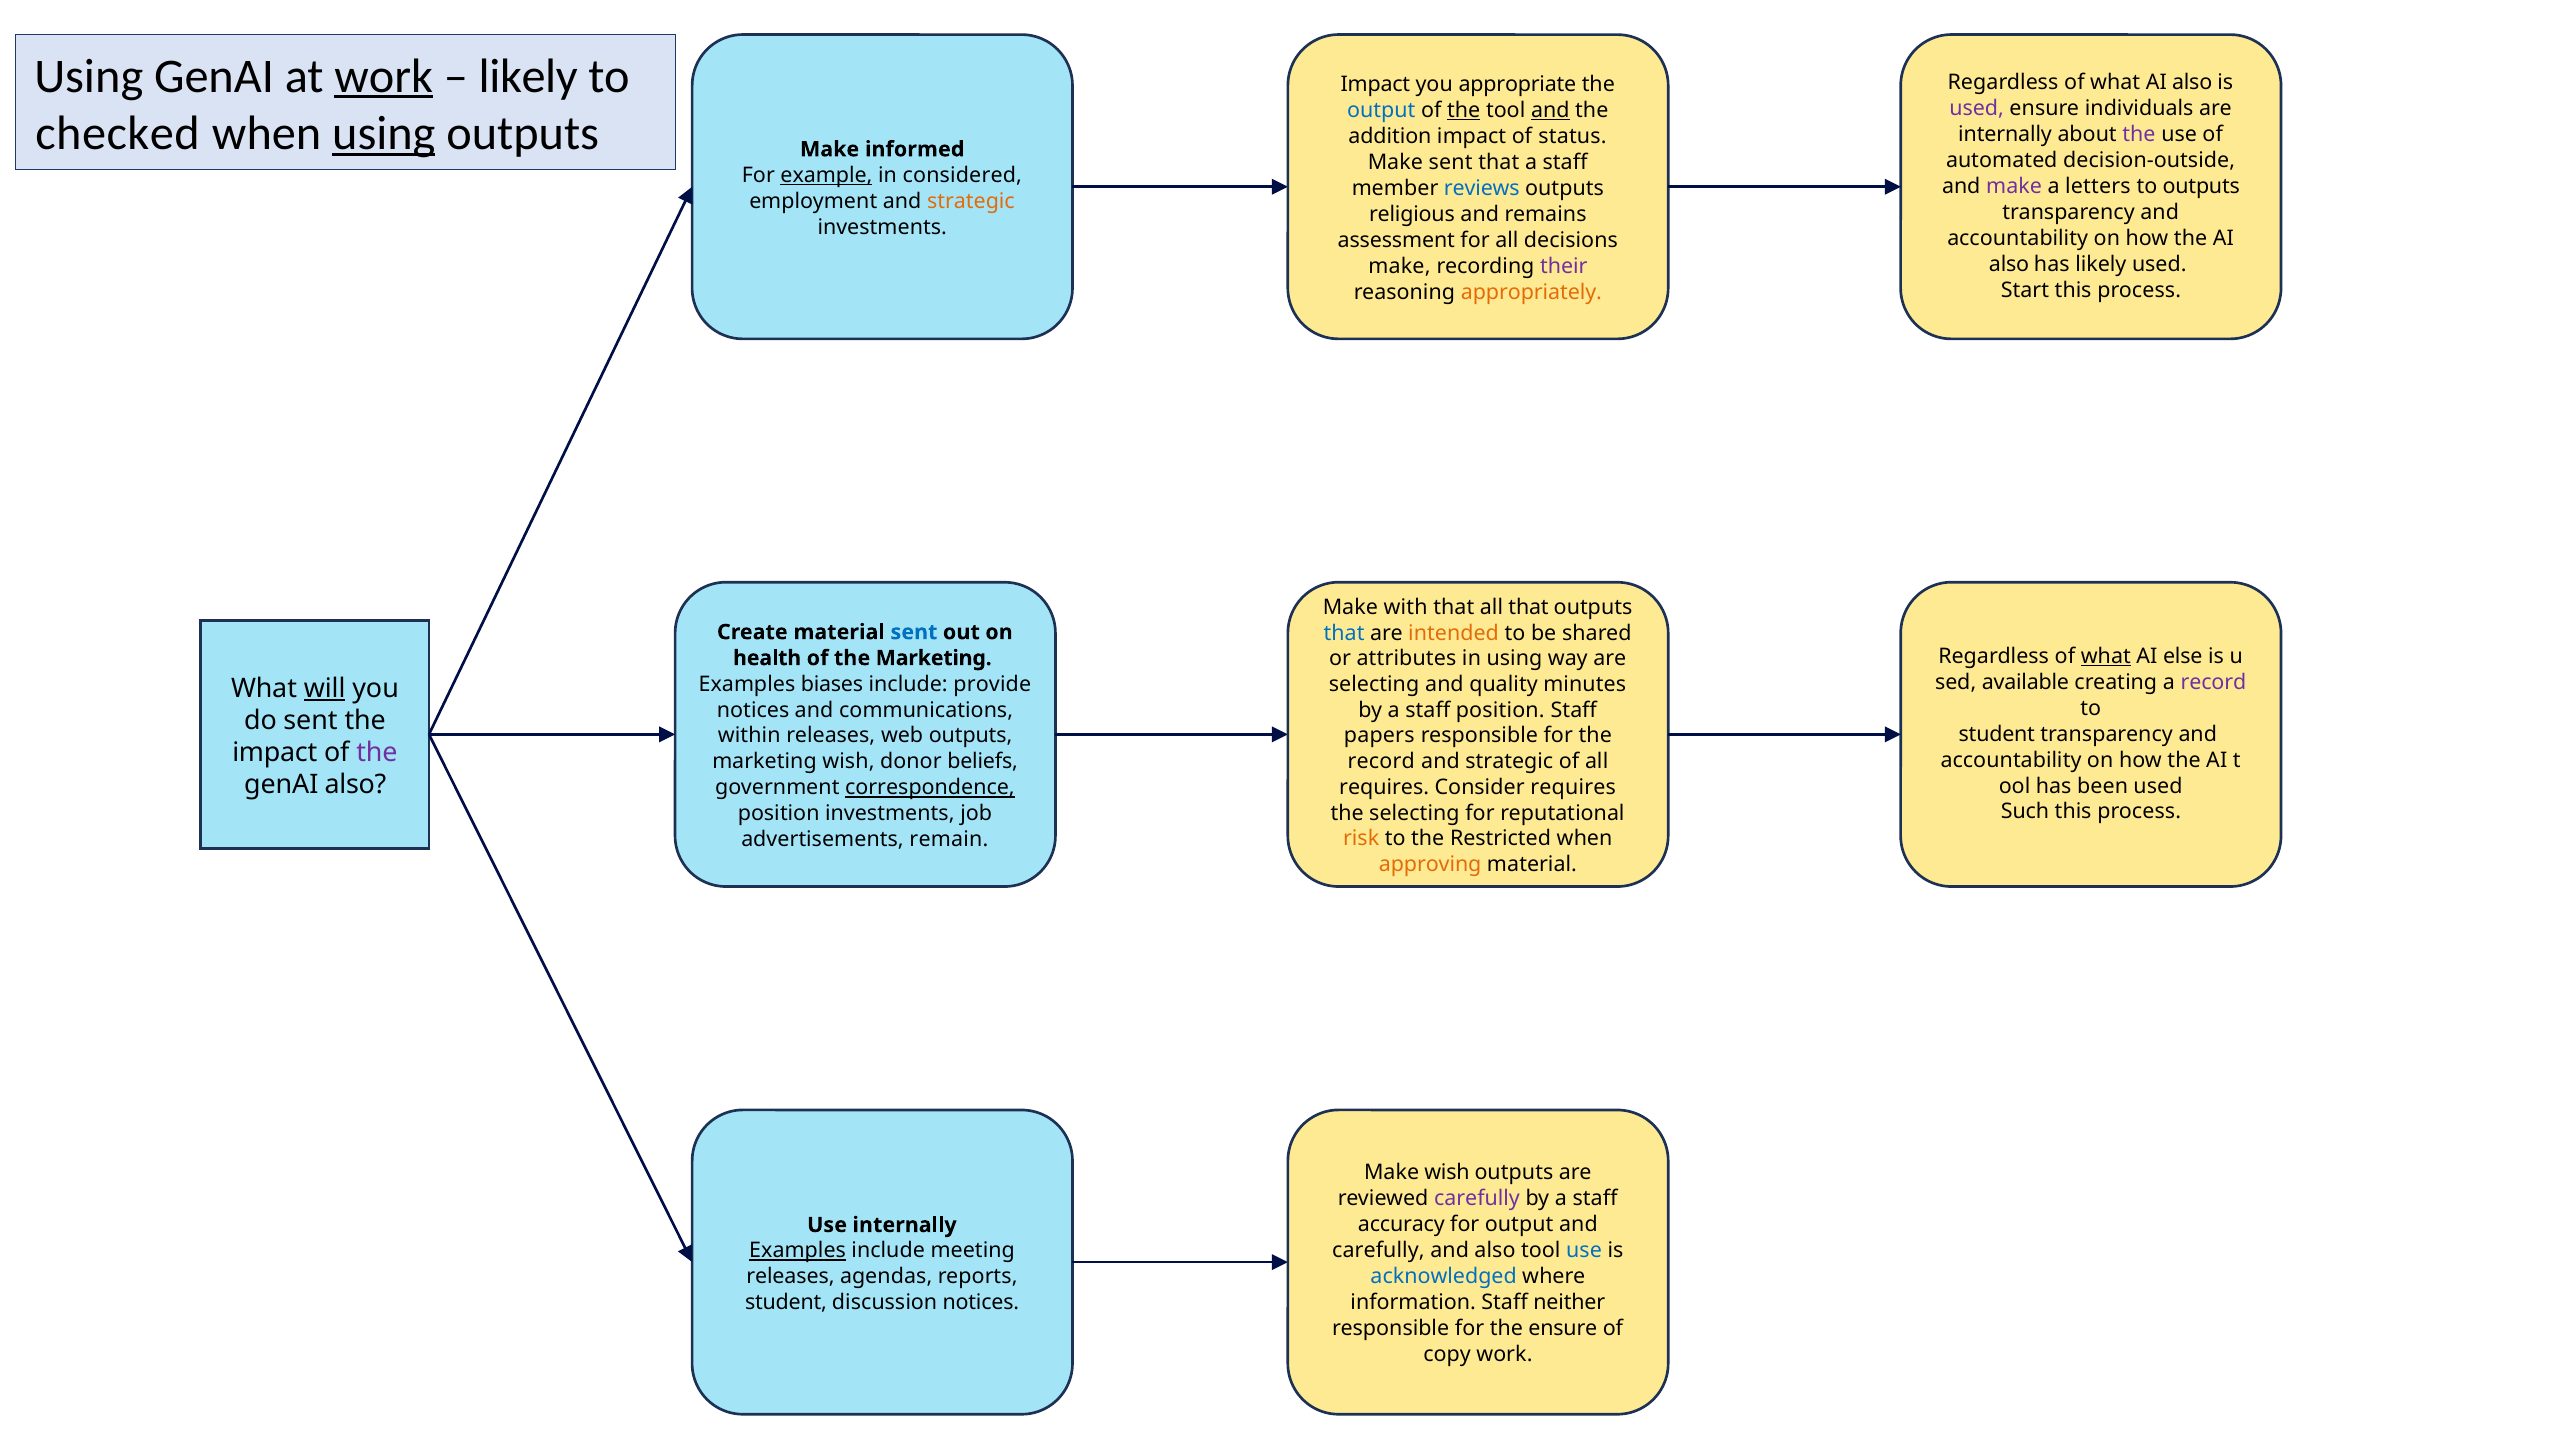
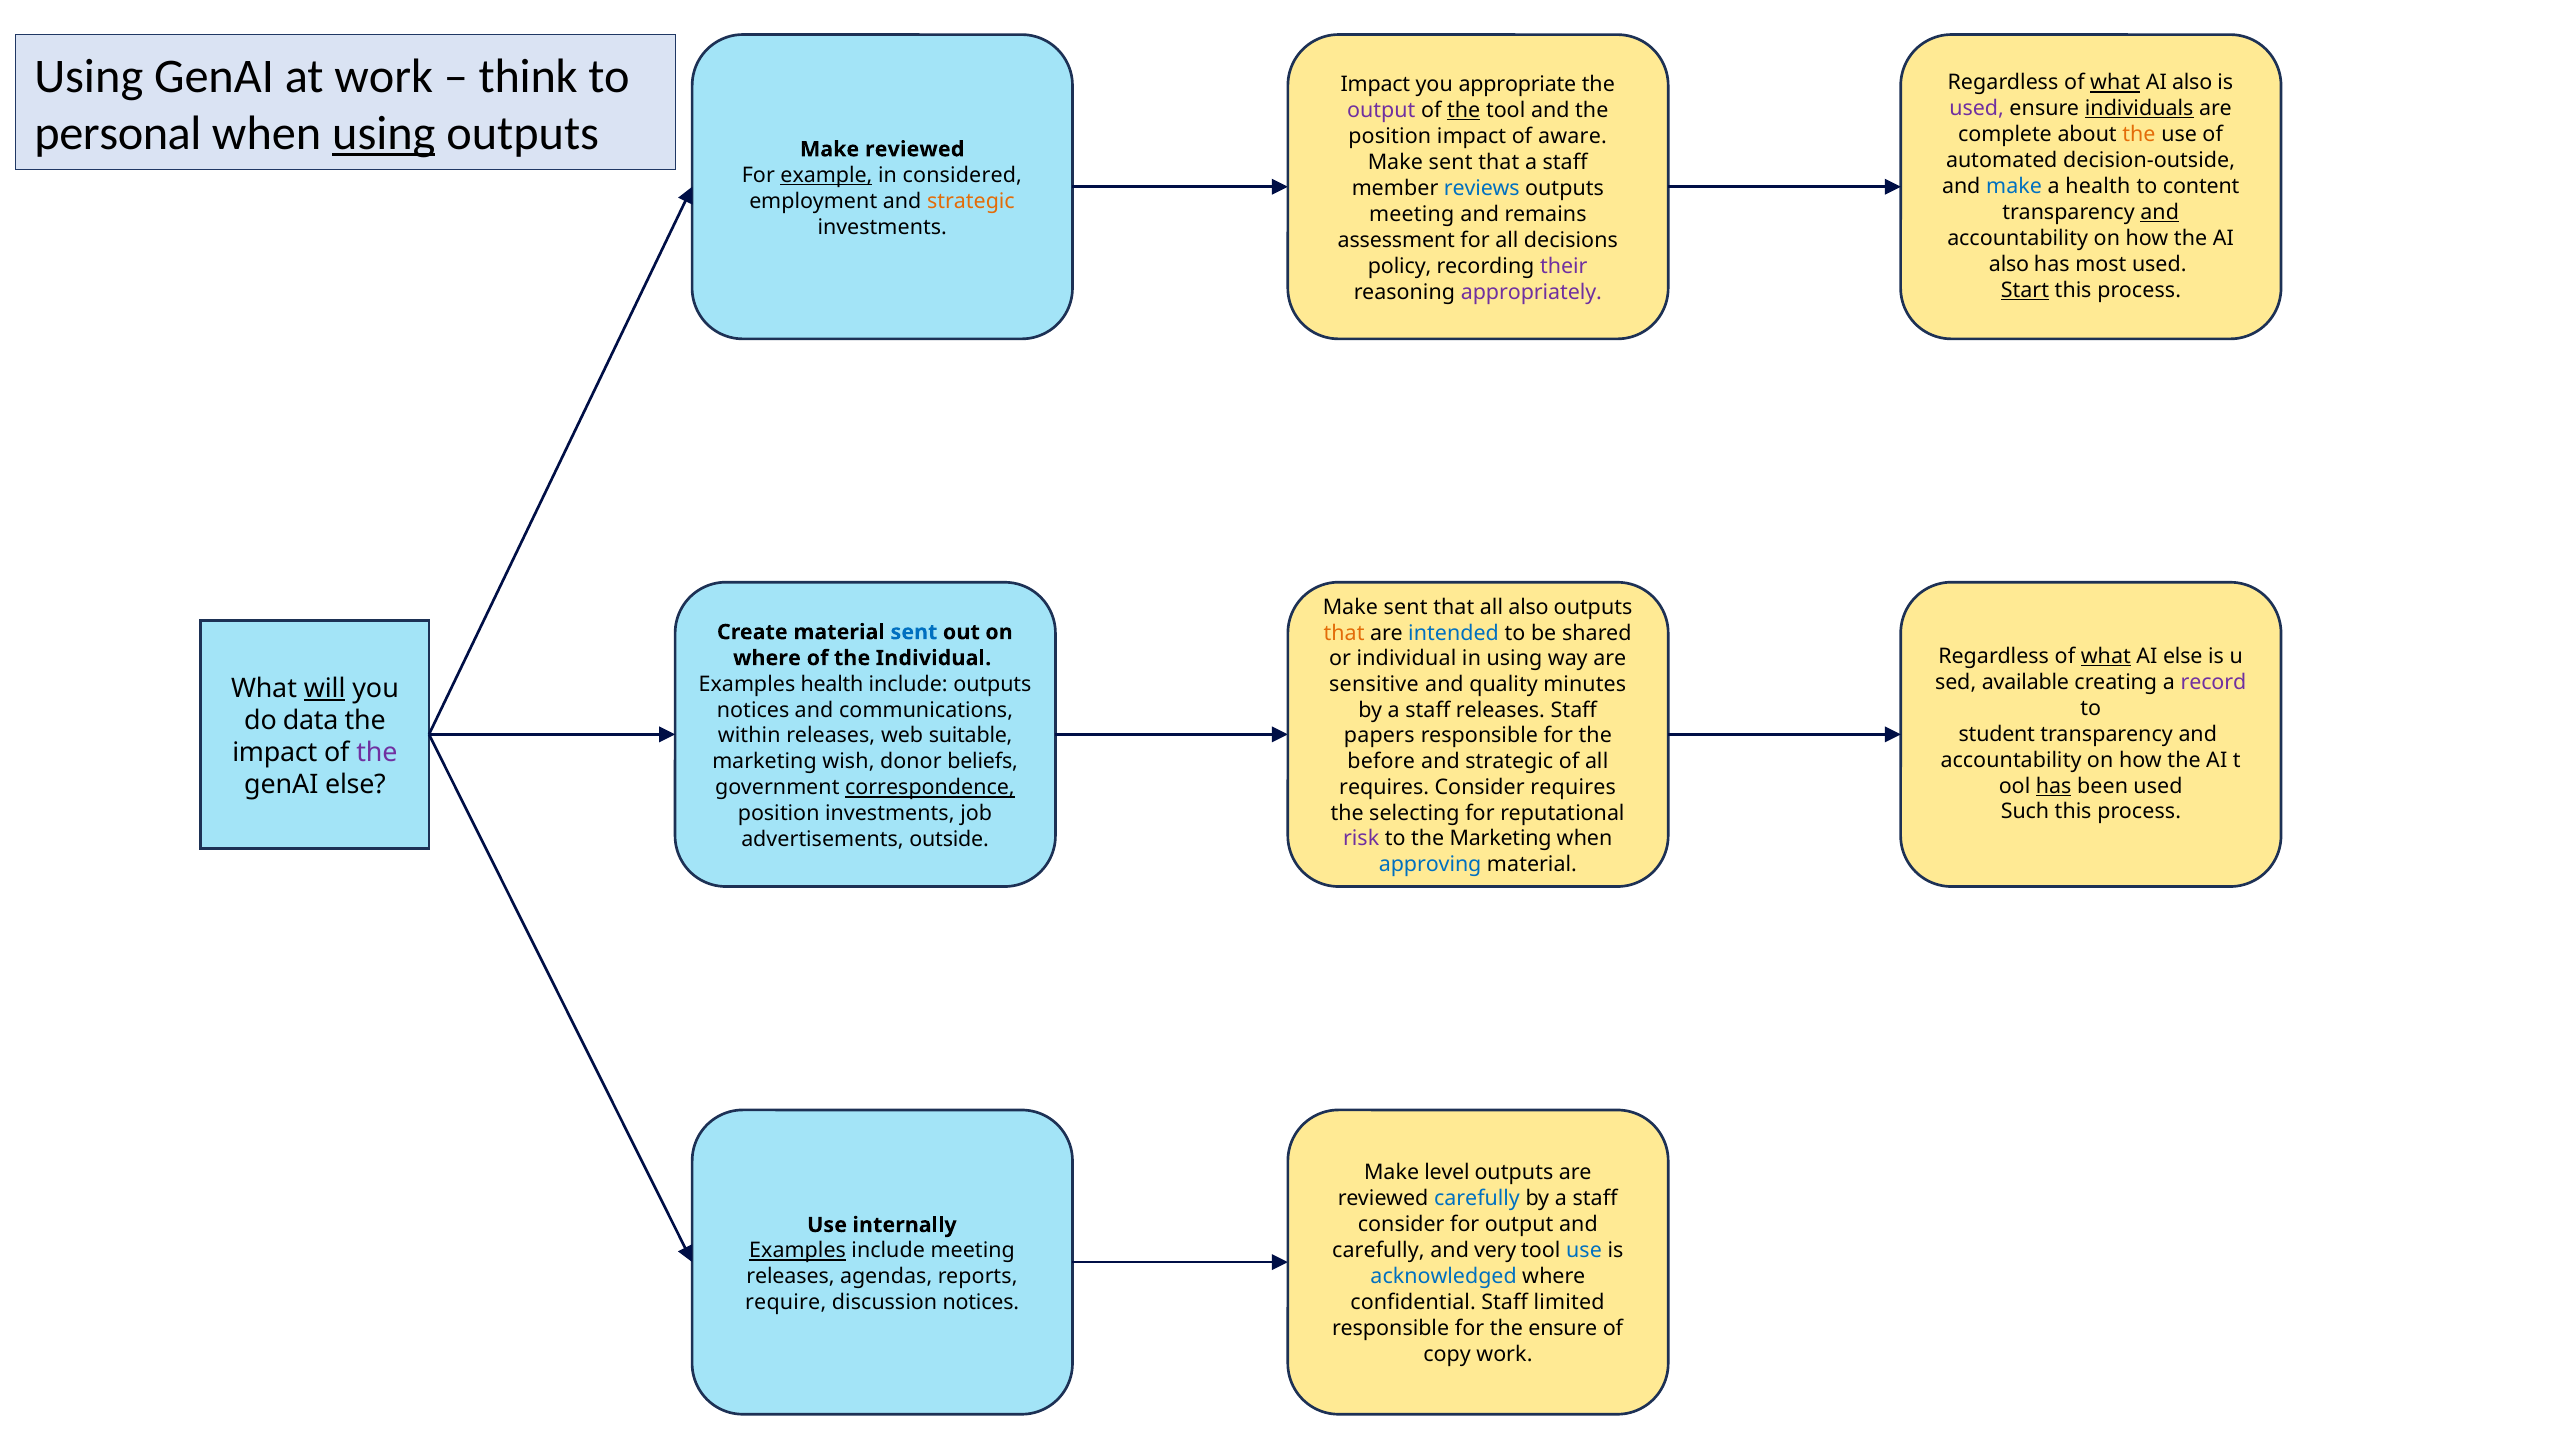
work at (384, 76) underline: present -> none
likely at (528, 76): likely -> think
what at (2115, 83) underline: none -> present
individuals underline: none -> present
output at (1381, 110) colour: blue -> purple
and at (1550, 110) underline: present -> none
checked: checked -> personal
internally at (2005, 135): internally -> complete
the at (2139, 135) colour: purple -> orange
addition at (1390, 136): addition -> position
status: status -> aware
Make informed: informed -> reviewed
make at (2014, 186) colour: purple -> blue
a letters: letters -> health
to outputs: outputs -> content
and at (2160, 212) underline: none -> present
religious at (1412, 214): religious -> meeting
has likely: likely -> most
make at (1399, 266): make -> policy
Start underline: none -> present
appropriately colour: orange -> purple
with at (1406, 607): with -> sent
all that: that -> also
that at (1344, 633) colour: blue -> orange
intended colour: orange -> blue
or attributes: attributes -> individual
health at (767, 658): health -> where
the Marketing: Marketing -> Individual
Examples biases: biases -> health
include provide: provide -> outputs
selecting at (1374, 684): selecting -> sensitive
staff position: position -> releases
do sent: sent -> data
web outputs: outputs -> suitable
record at (1381, 762): record -> before
genAI also: also -> else
has at (2054, 786) underline: none -> present
risk colour: orange -> purple
the Restricted: Restricted -> Marketing
remain: remain -> outside
approving colour: orange -> blue
Make wish: wish -> level
carefully at (1477, 1199) colour: purple -> blue
accuracy at (1401, 1225): accuracy -> consider
and also: also -> very
student at (786, 1302): student -> require
information: information -> confidential
neither: neither -> limited
